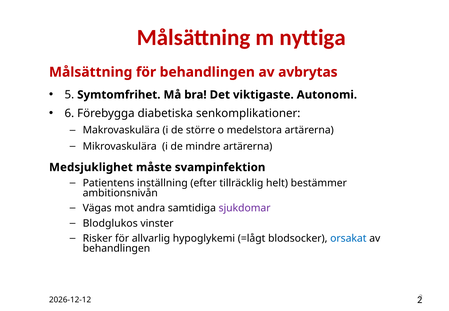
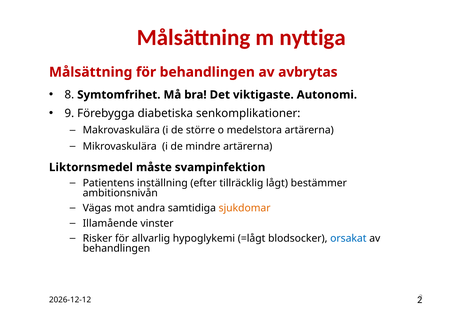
5: 5 -> 8
6: 6 -> 9
Medsjuklighet: Medsjuklighet -> Liktornsmedel
helt: helt -> lågt
sjukdomar colour: purple -> orange
Blodglukos: Blodglukos -> Illamående
